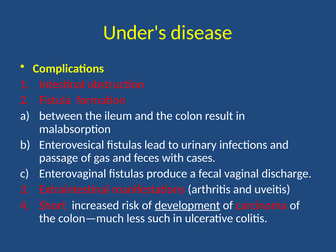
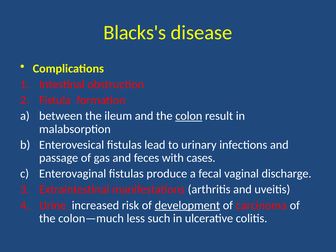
Under's: Under's -> Blacks's
colon underline: none -> present
Short: Short -> Urine
